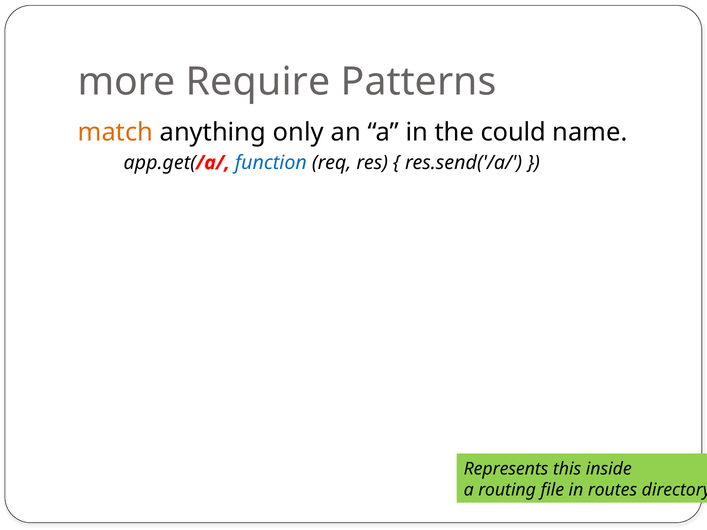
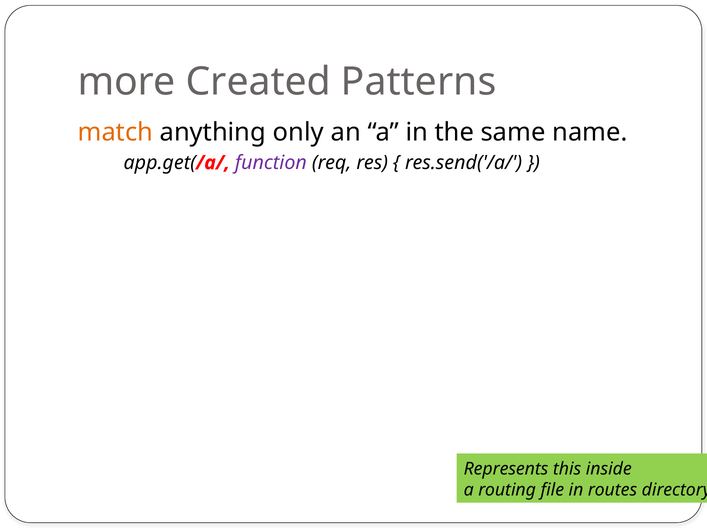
Require: Require -> Created
could: could -> same
function colour: blue -> purple
